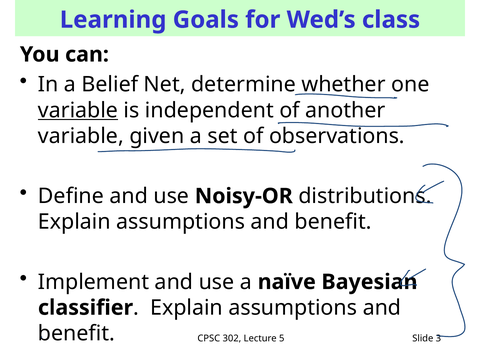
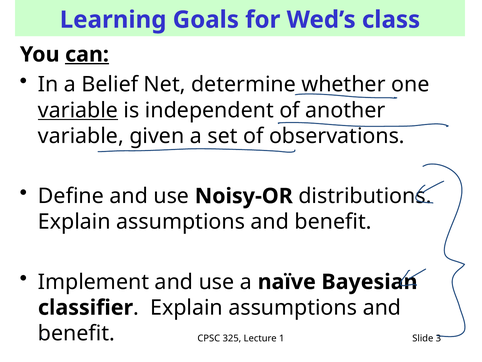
can underline: none -> present
302: 302 -> 325
5: 5 -> 1
